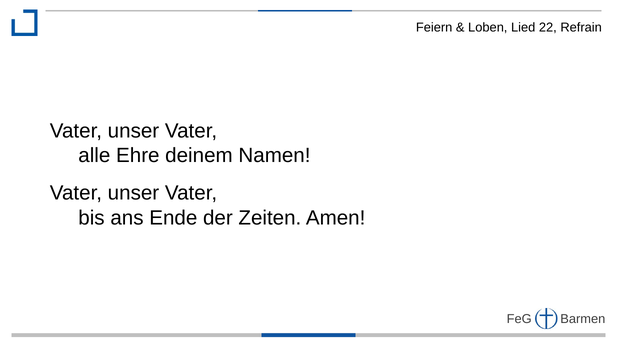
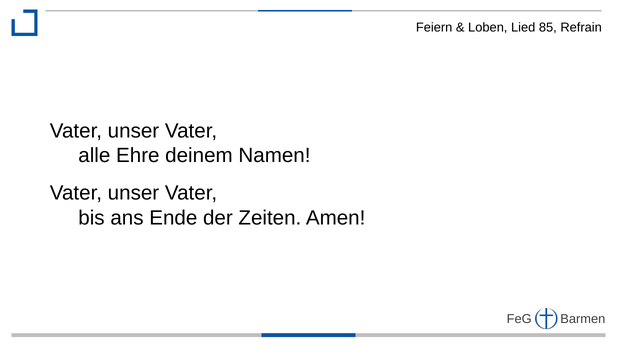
22: 22 -> 85
